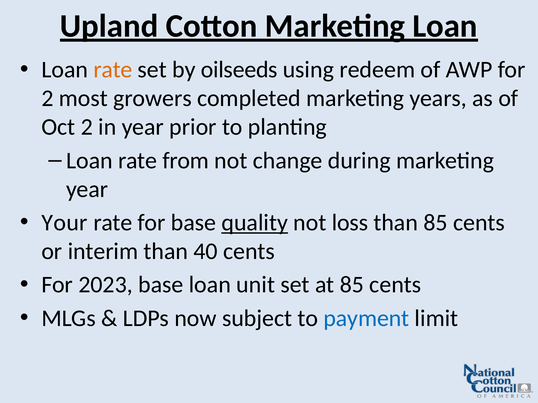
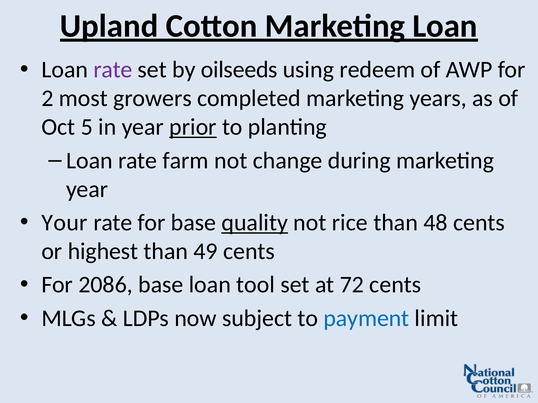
rate at (113, 70) colour: orange -> purple
Oct 2: 2 -> 5
prior underline: none -> present
from: from -> farm
loss: loss -> rice
than 85: 85 -> 48
interim: interim -> highest
40: 40 -> 49
2023: 2023 -> 2086
unit: unit -> tool
at 85: 85 -> 72
